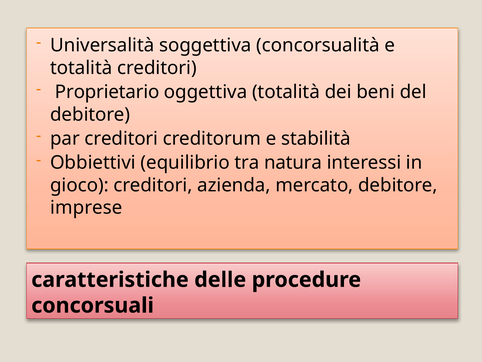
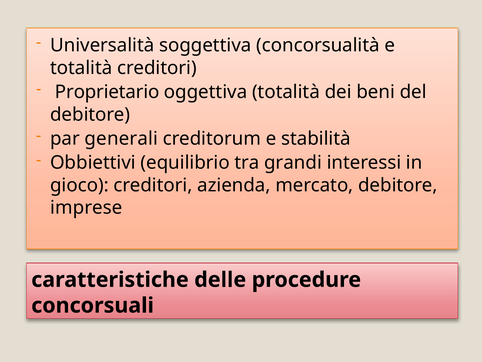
par creditori: creditori -> generali
natura: natura -> grandi
